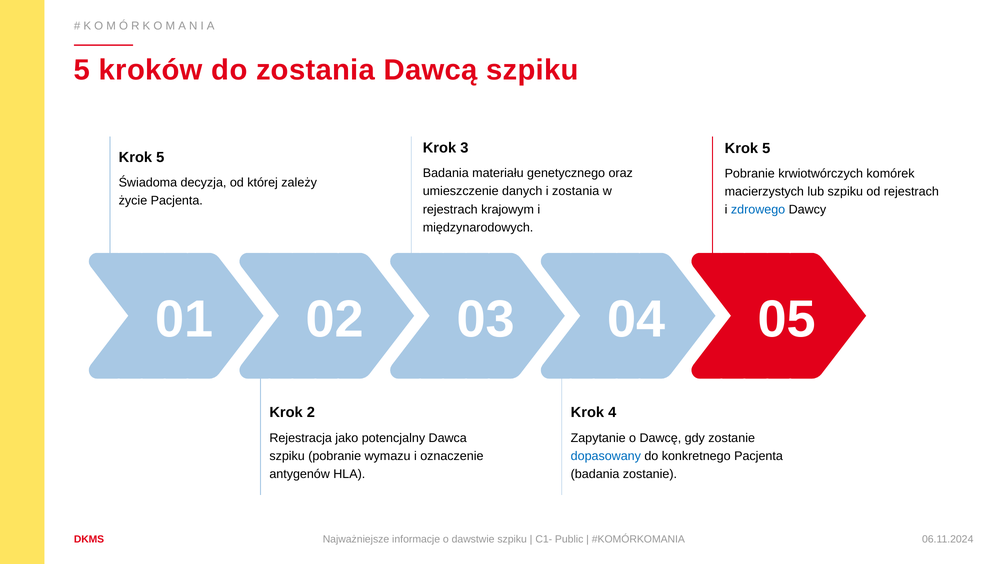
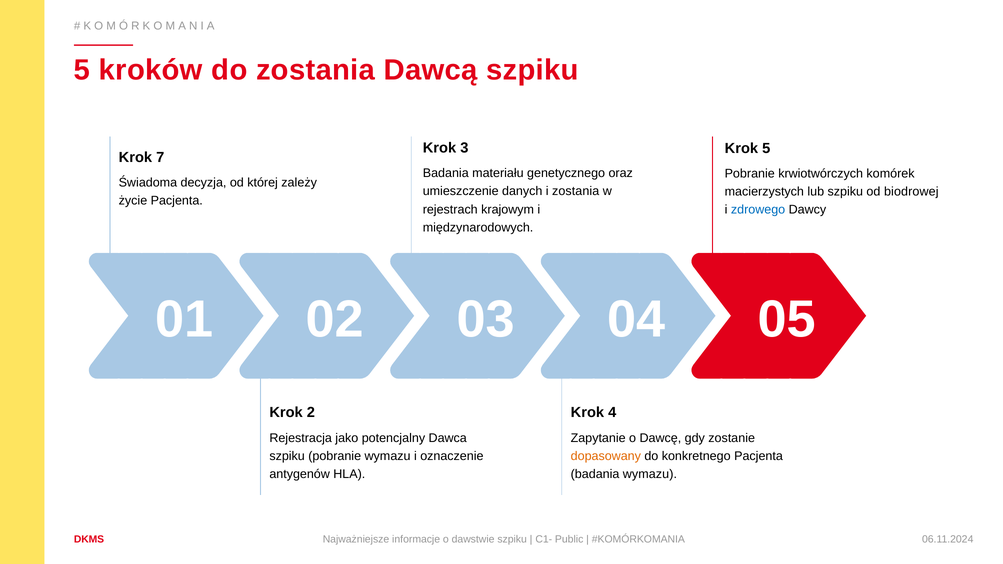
5 at (160, 157): 5 -> 7
od rejestrach: rejestrach -> biodrowej
dopasowany colour: blue -> orange
badania zostanie: zostanie -> wymazu
